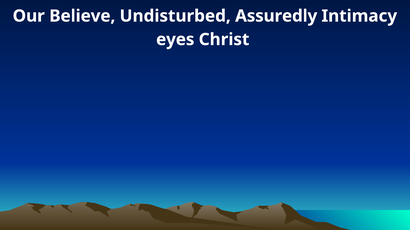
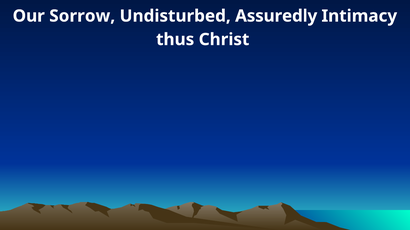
Believe: Believe -> Sorrow
eyes: eyes -> thus
